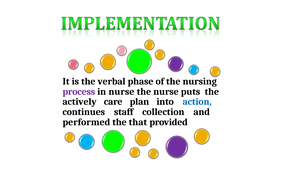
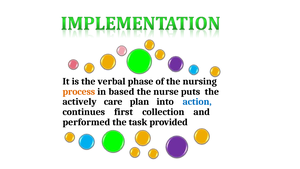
process colour: purple -> orange
in nurse: nurse -> based
staff: staff -> first
that: that -> task
